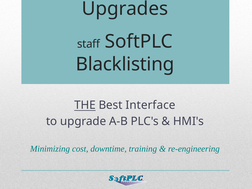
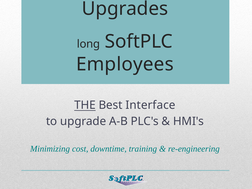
staff: staff -> long
Blacklisting: Blacklisting -> Employees
